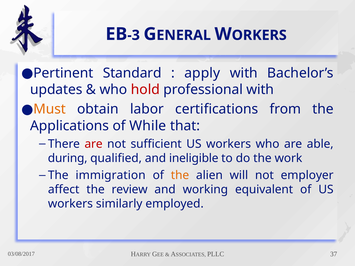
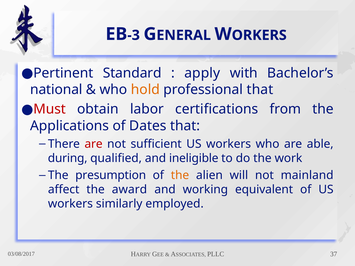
updates: updates -> national
hold colour: red -> orange
professional with: with -> that
Must colour: orange -> red
While: While -> Dates
immigration: immigration -> presumption
employer: employer -> mainland
review: review -> award
